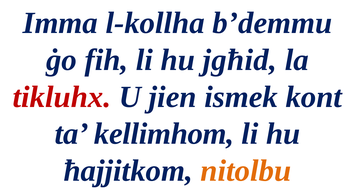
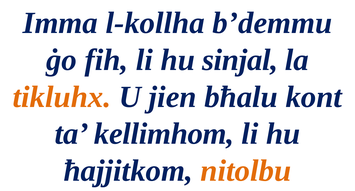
jgħid: jgħid -> sinjal
tikluhx colour: red -> orange
ismek: ismek -> bħalu
